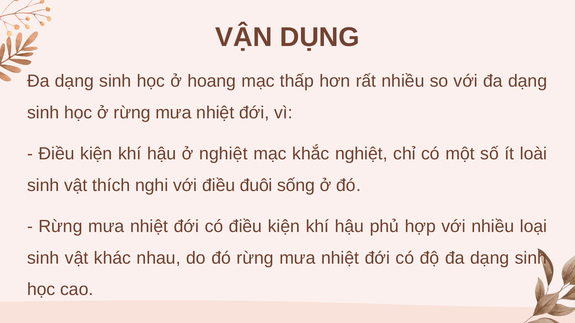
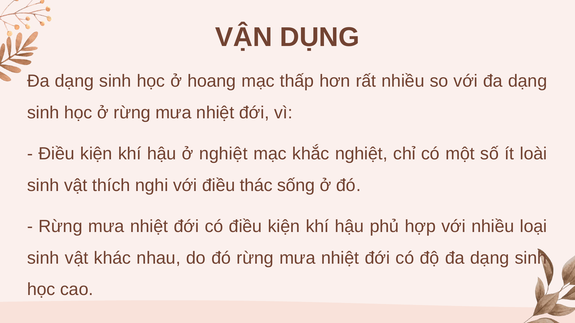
đuôi: đuôi -> thác
